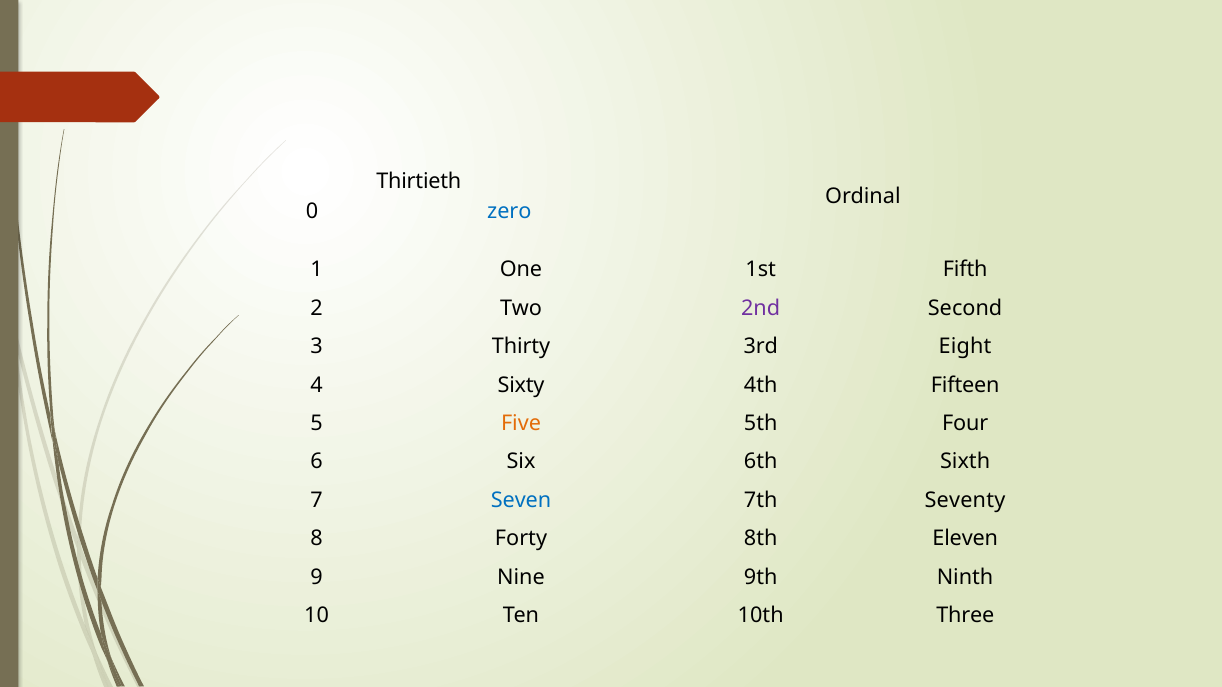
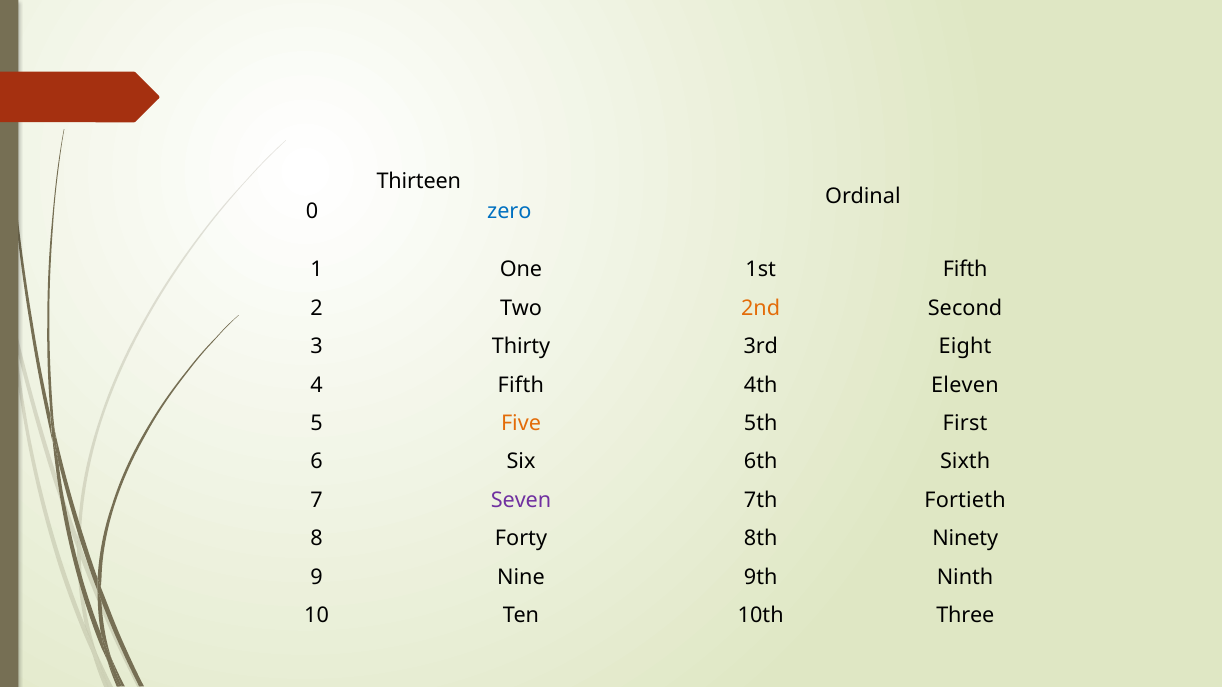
Thirtieth: Thirtieth -> Thirteen
2nd colour: purple -> orange
4 Sixty: Sixty -> Fifth
Fifteen: Fifteen -> Eleven
Four: Four -> First
Seven colour: blue -> purple
Seventy: Seventy -> Fortieth
Eleven: Eleven -> Ninety
